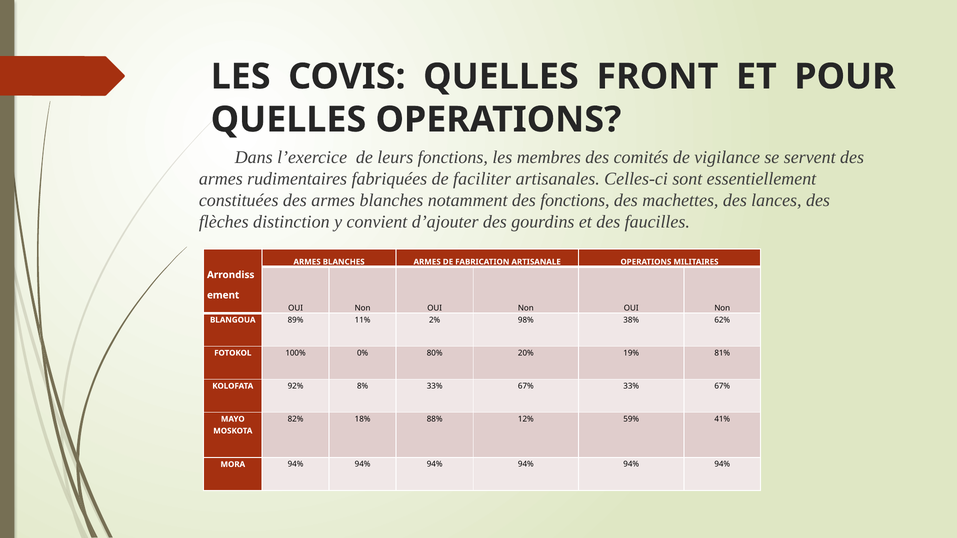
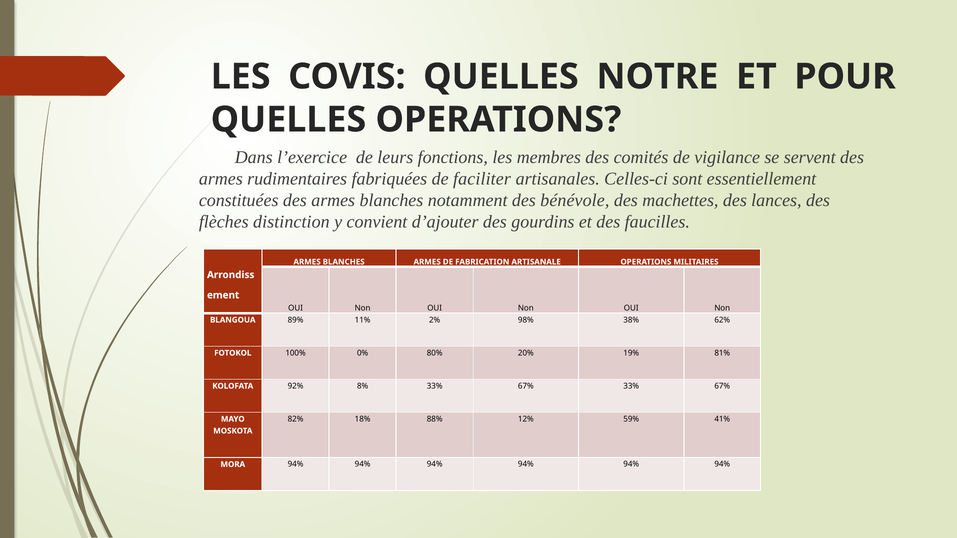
FRONT: FRONT -> NOTRE
des fonctions: fonctions -> bénévole
